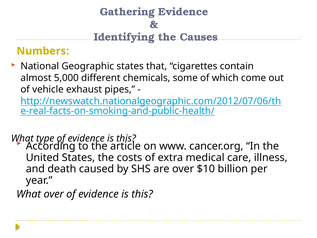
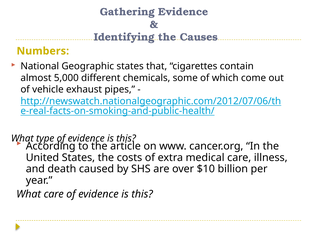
What over: over -> care
